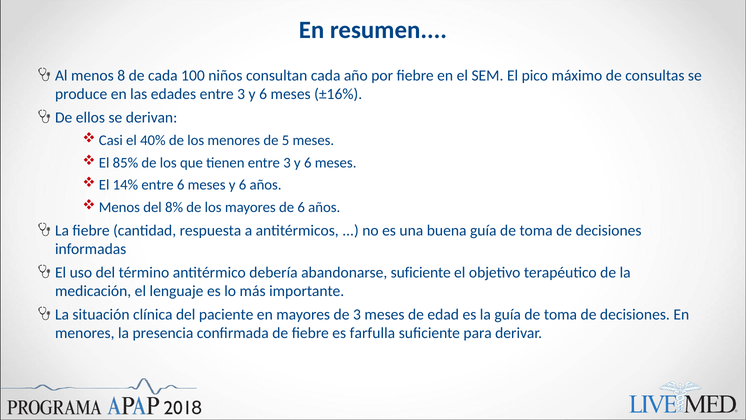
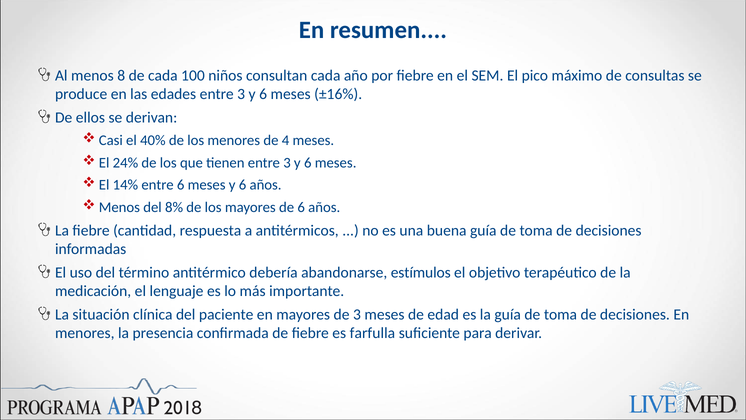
5: 5 -> 4
85%: 85% -> 24%
abandonarse suficiente: suficiente -> estímulos
